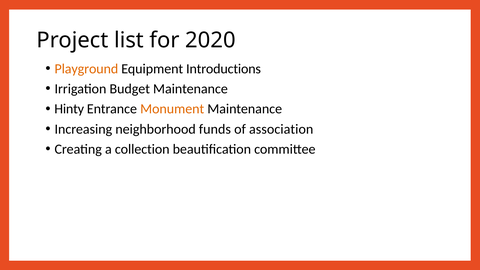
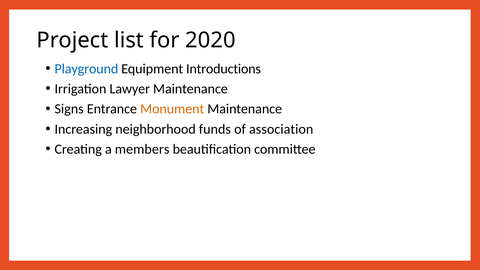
Playground colour: orange -> blue
Budget: Budget -> Lawyer
Hinty: Hinty -> Signs
collection: collection -> members
